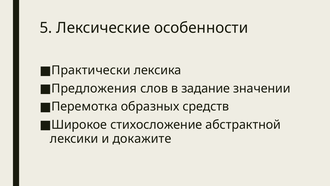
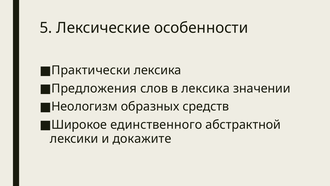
в задание: задание -> лексика
Перемотка: Перемотка -> Неологизм
стихосложение: стихосложение -> единственного
